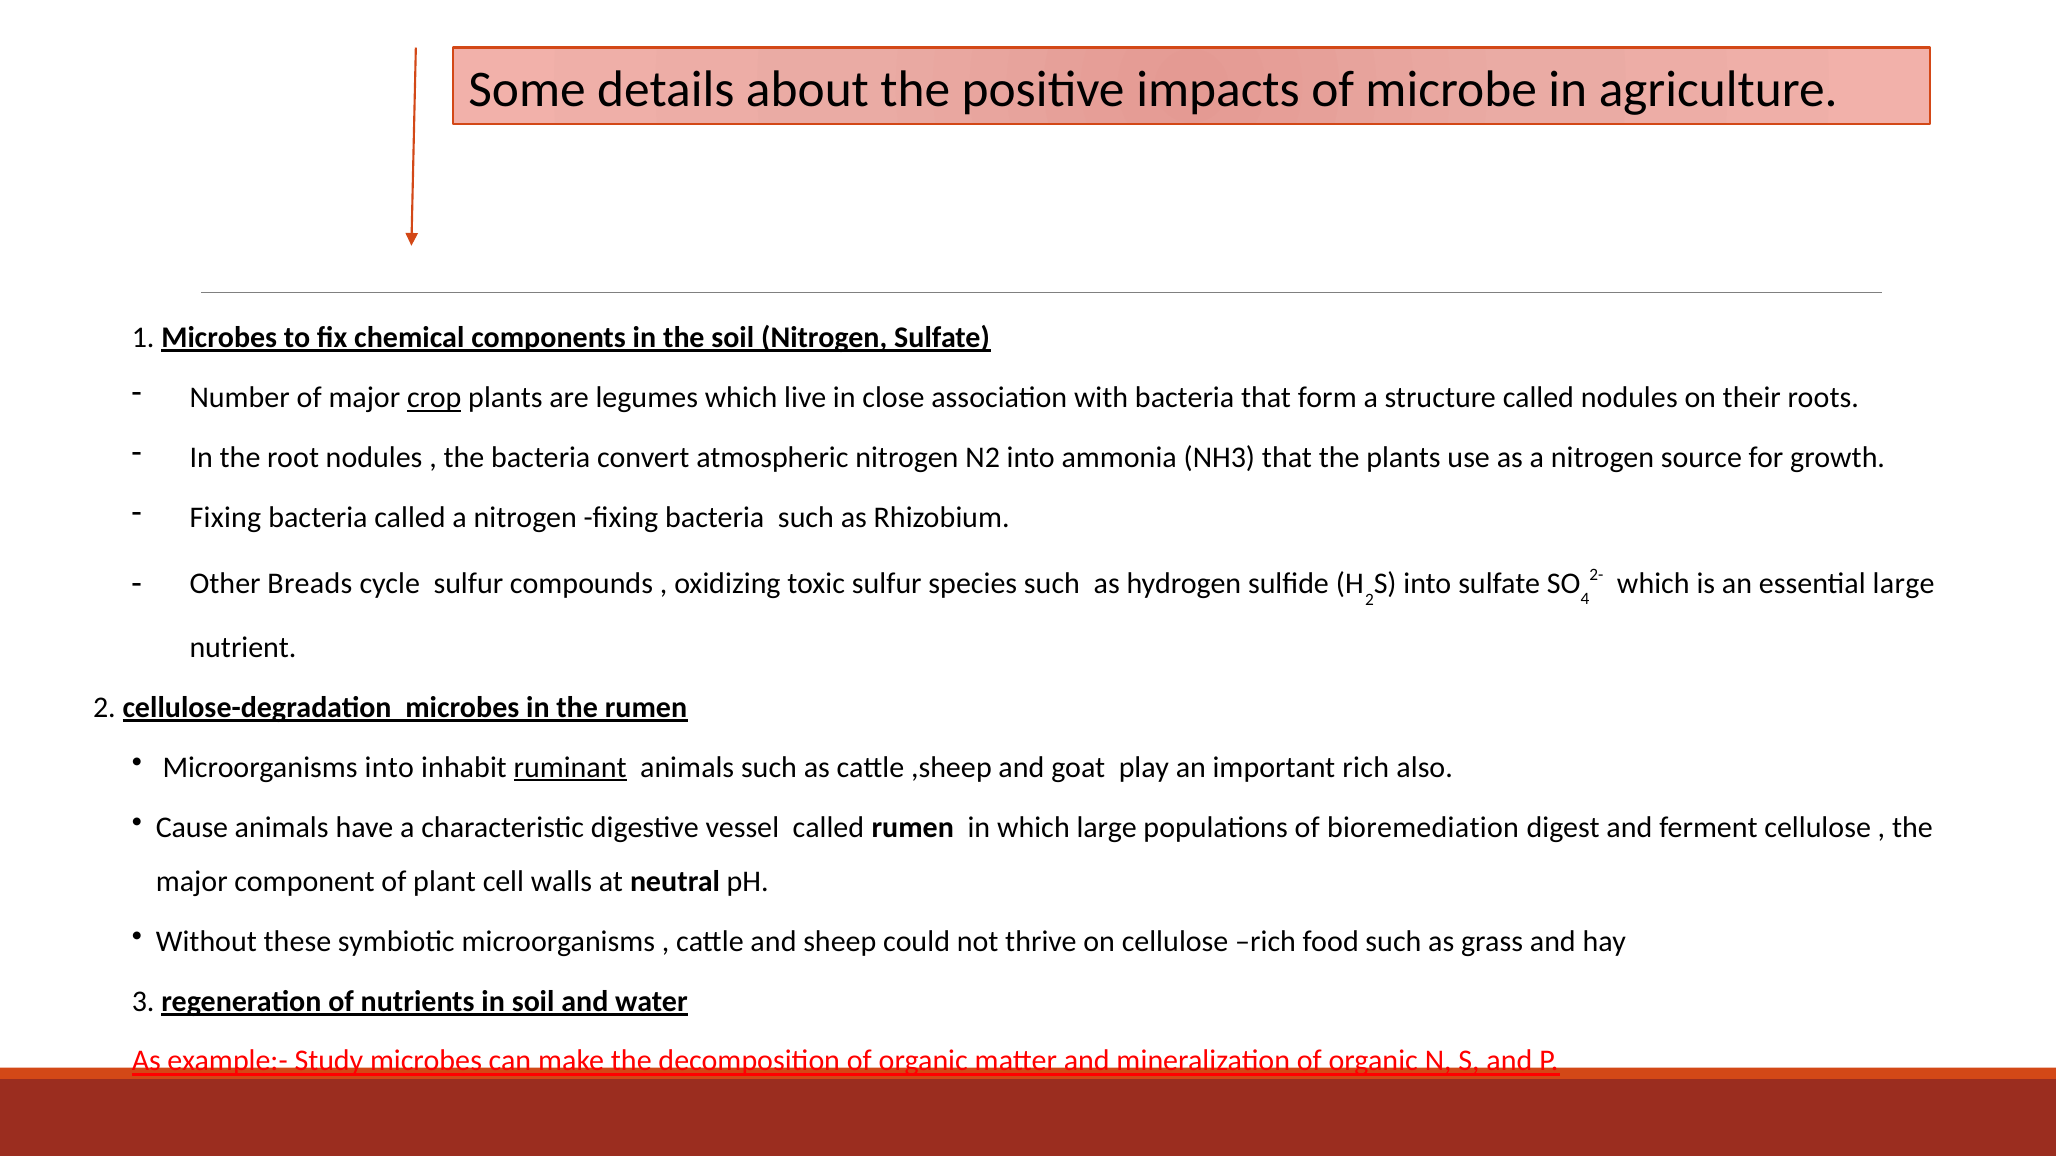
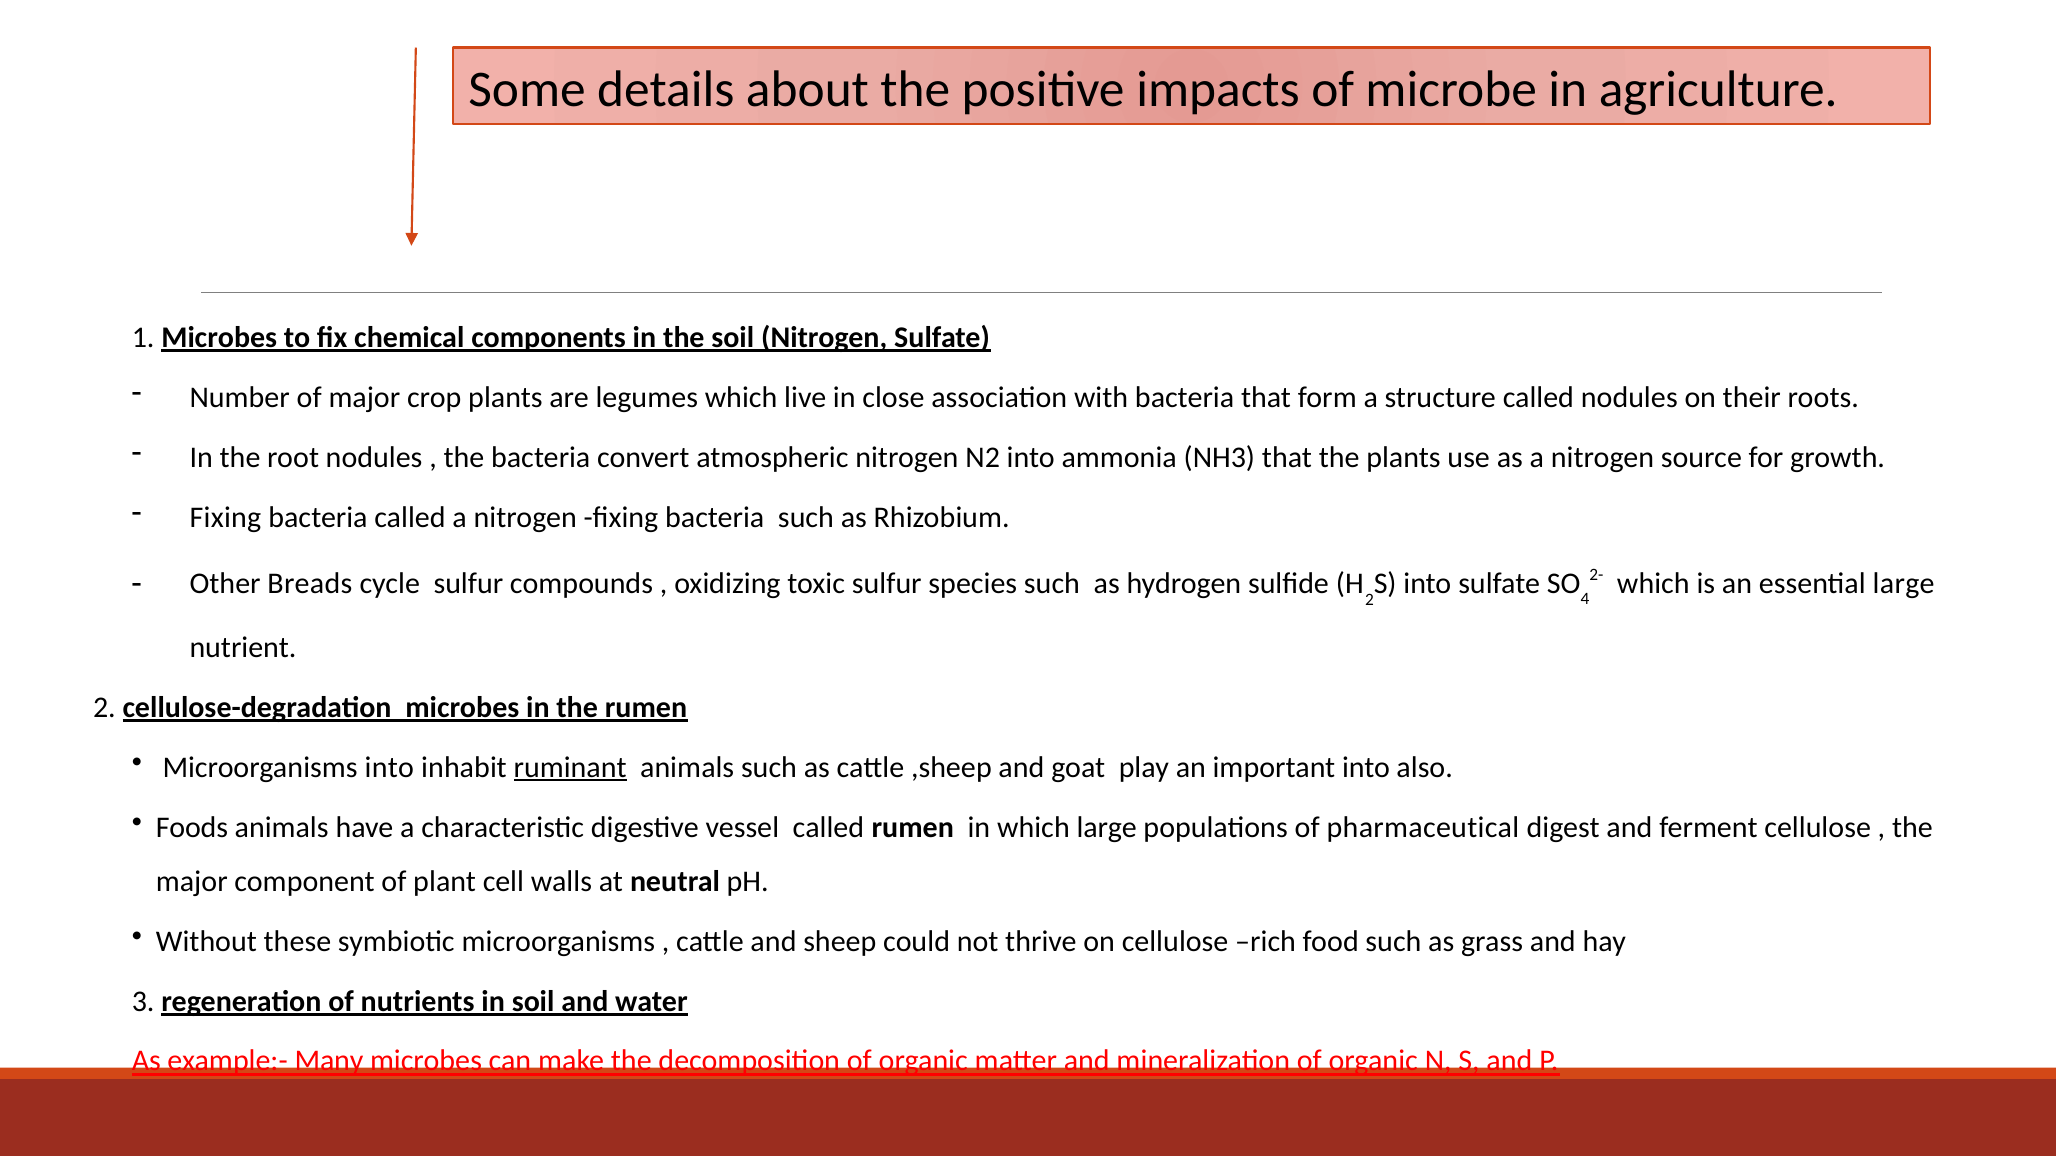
crop underline: present -> none
important rich: rich -> into
Cause: Cause -> Foods
bioremediation: bioremediation -> pharmaceutical
Study: Study -> Many
